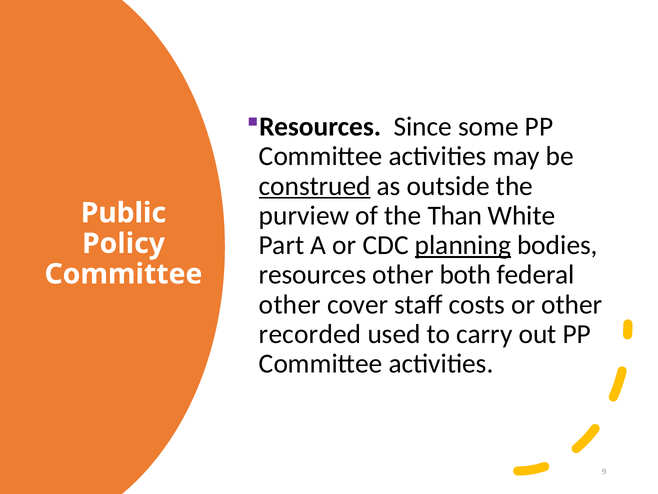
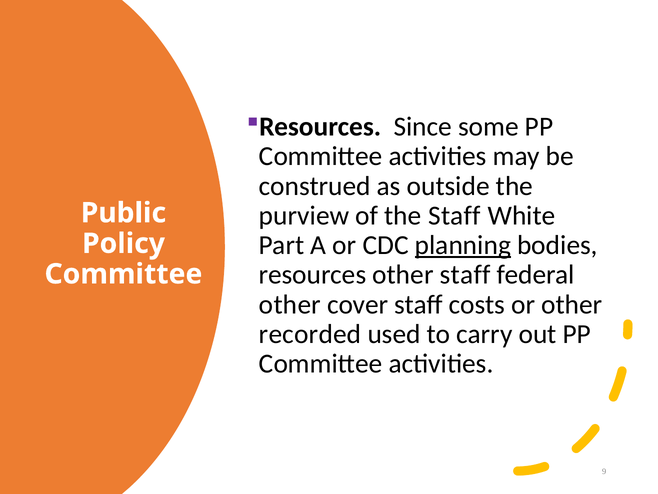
construed underline: present -> none
the Than: Than -> Staff
other both: both -> staff
